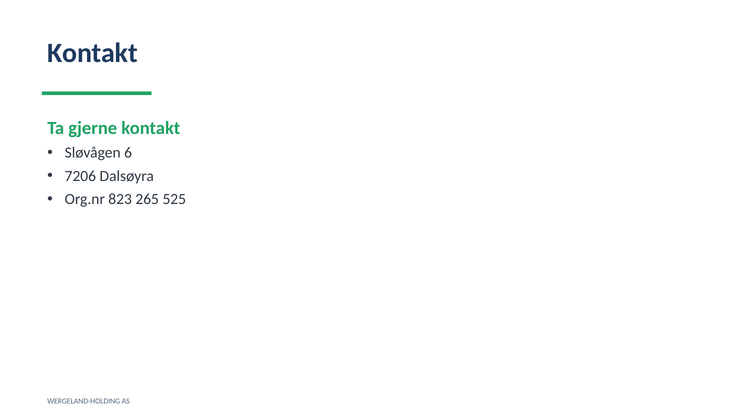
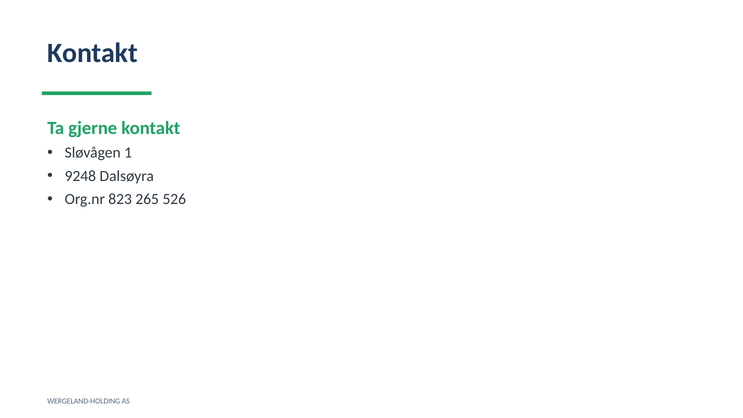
6: 6 -> 1
7206: 7206 -> 9248
525: 525 -> 526
